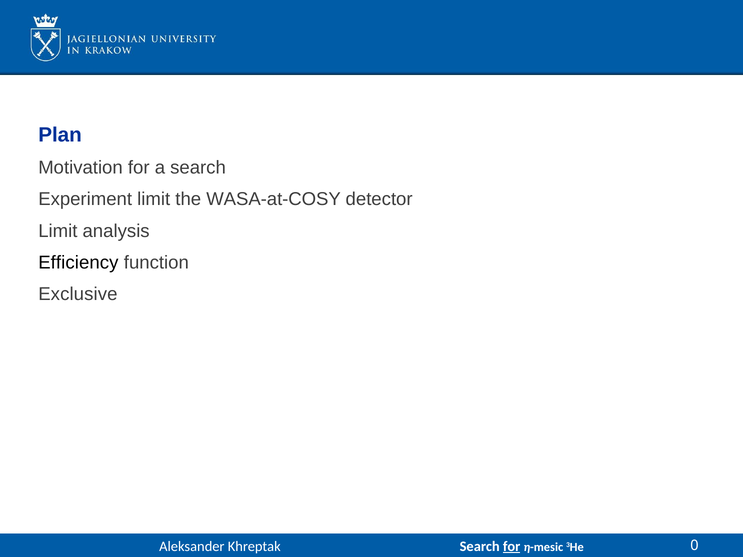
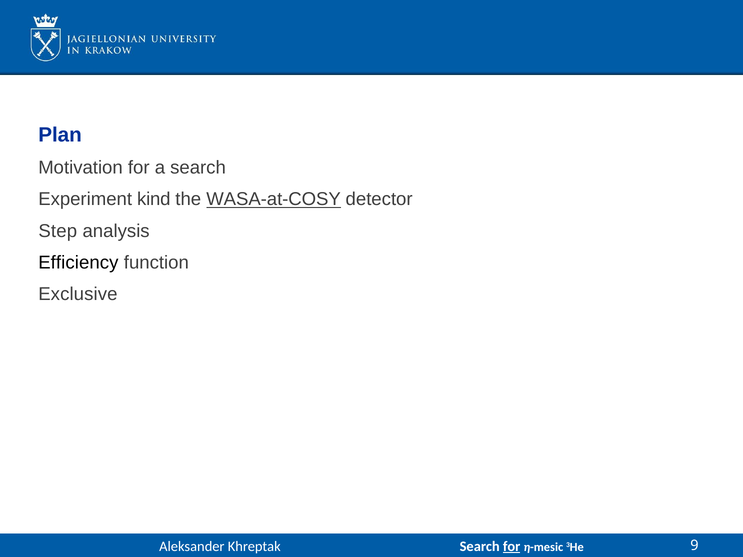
Experiment limit: limit -> kind
WASA-at-COSY underline: none -> present
Limit at (58, 231): Limit -> Step
0: 0 -> 9
